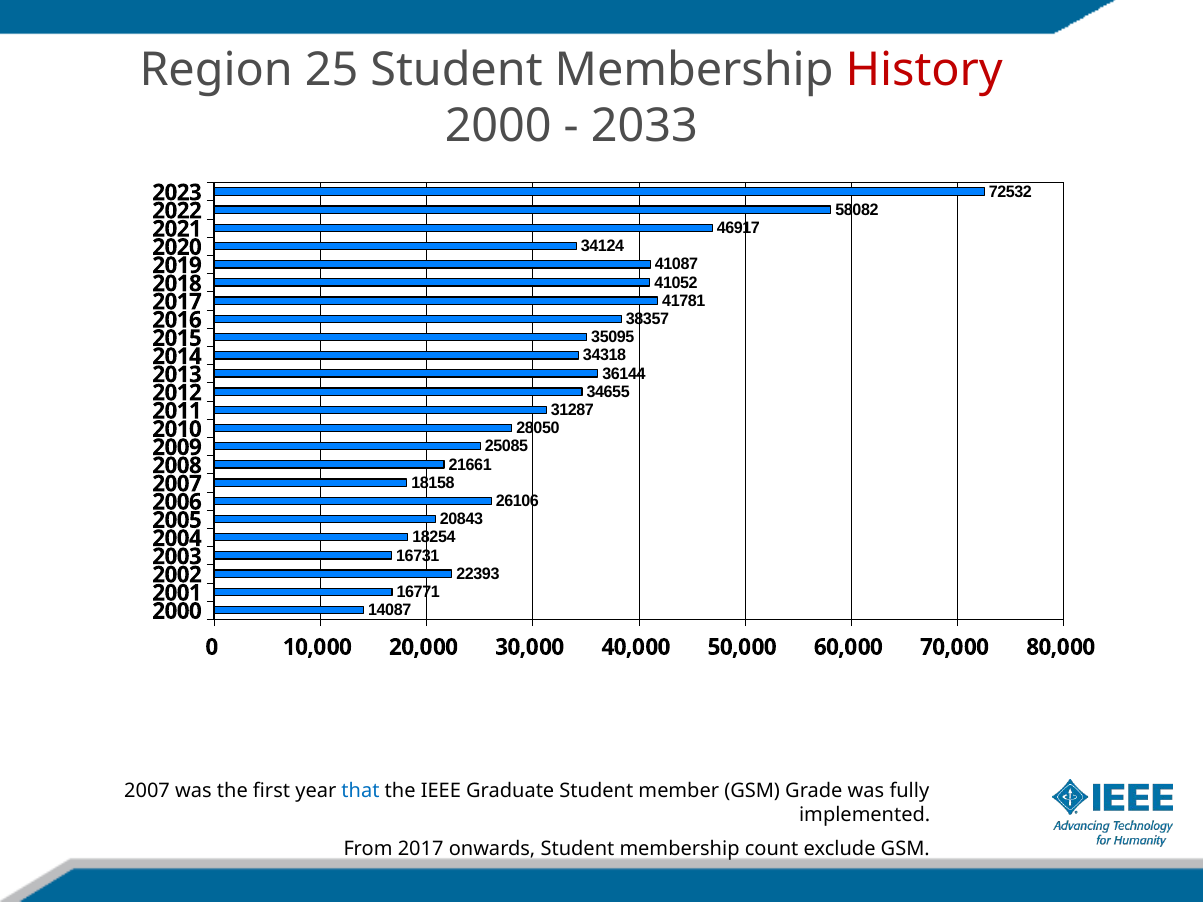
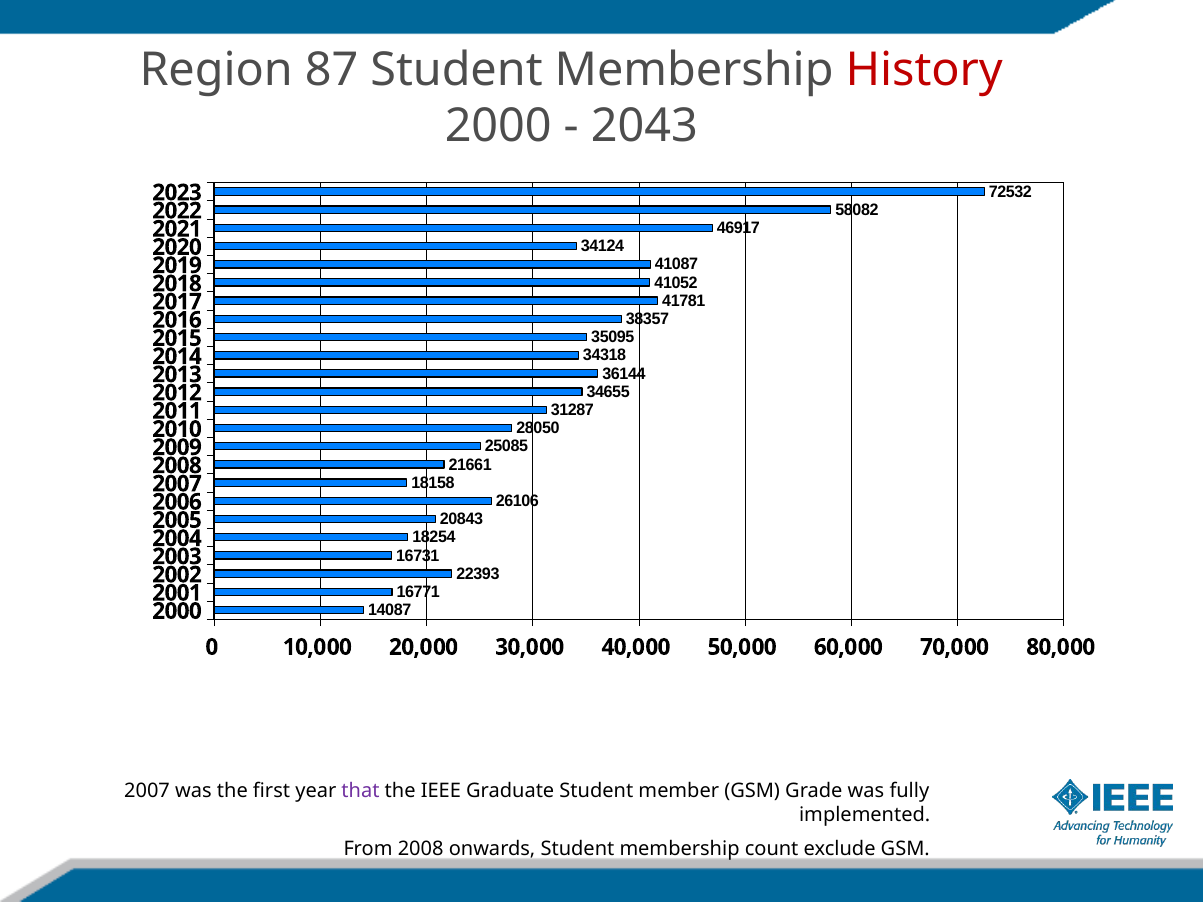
25: 25 -> 87
2033: 2033 -> 2043
that colour: blue -> purple
From 2017: 2017 -> 2008
